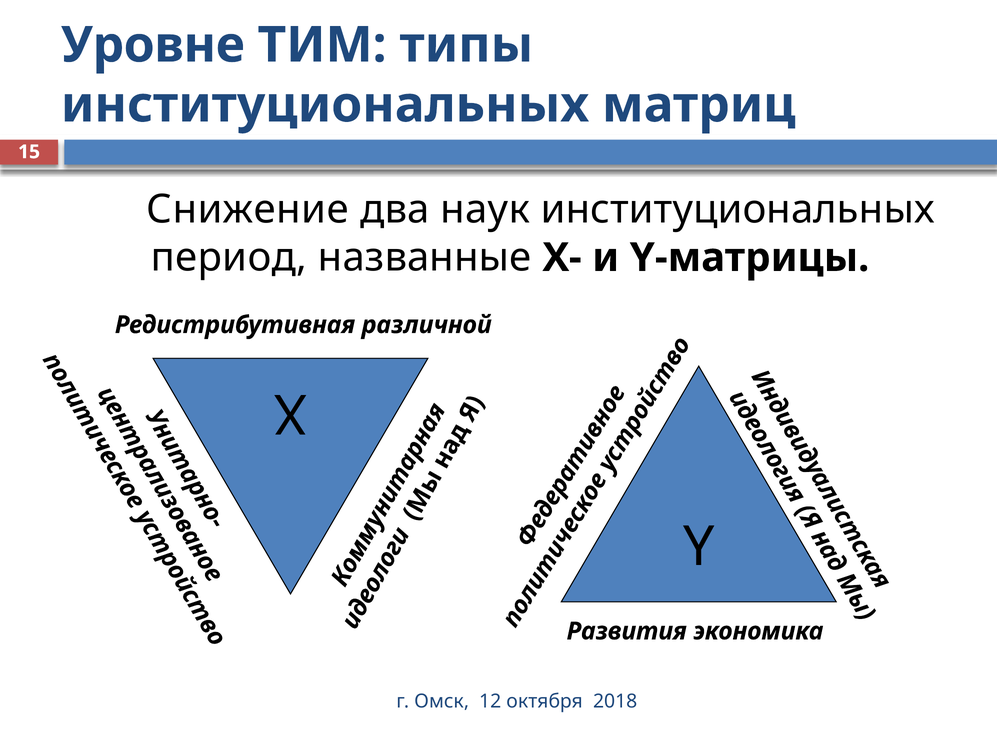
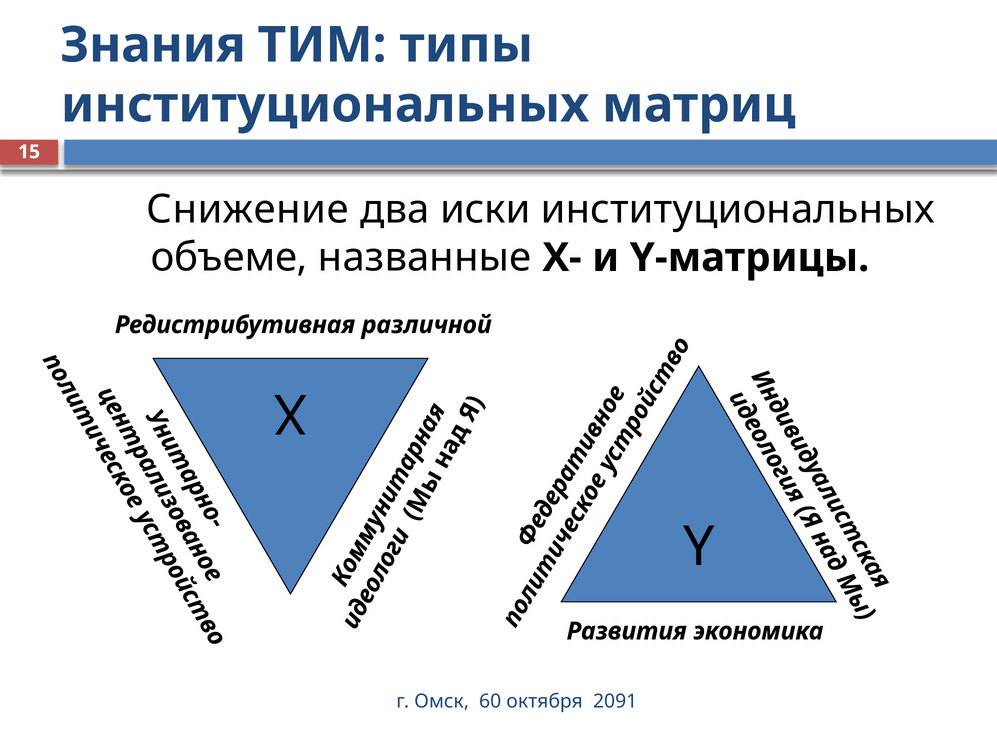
Уровне: Уровне -> Знания
наук: наук -> иски
период: период -> объеме
12: 12 -> 60
2018: 2018 -> 2091
